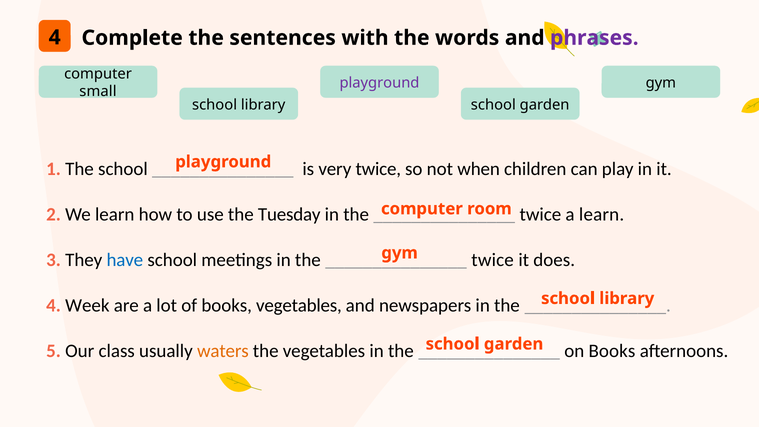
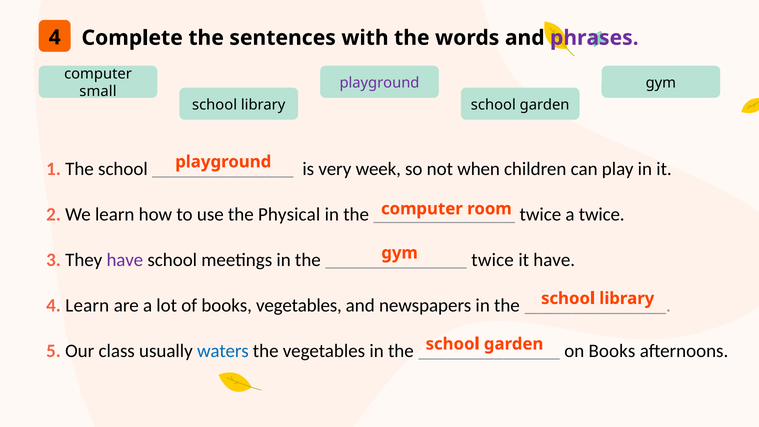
very twice: twice -> week
Tuesday: Tuesday -> Physical
a learn: learn -> twice
have at (125, 260) colour: blue -> purple
it does: does -> have
4 Week: Week -> Learn
waters colour: orange -> blue
